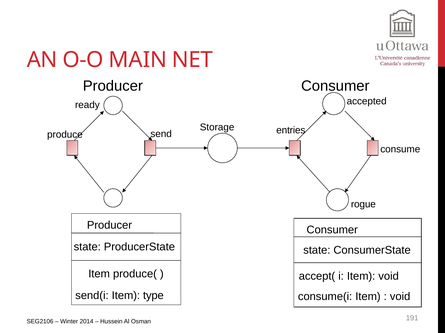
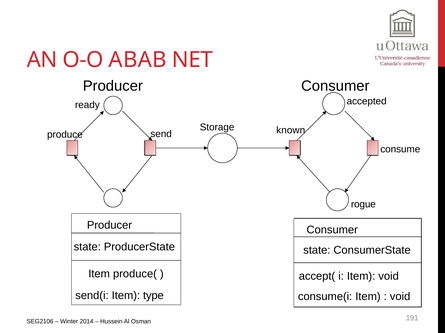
MAIN: MAIN -> ABAB
entries: entries -> known
